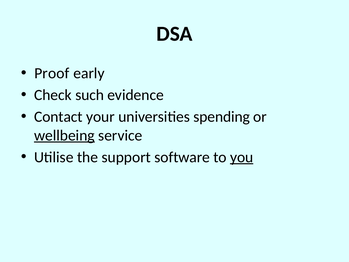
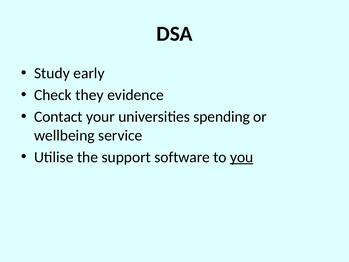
Proof: Proof -> Study
such: such -> they
wellbeing underline: present -> none
